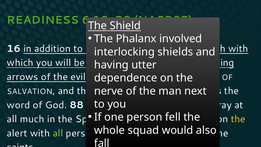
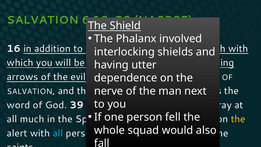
READINESS at (43, 20): READINESS -> SALVATION
88: 88 -> 39
all at (58, 133) colour: light green -> light blue
